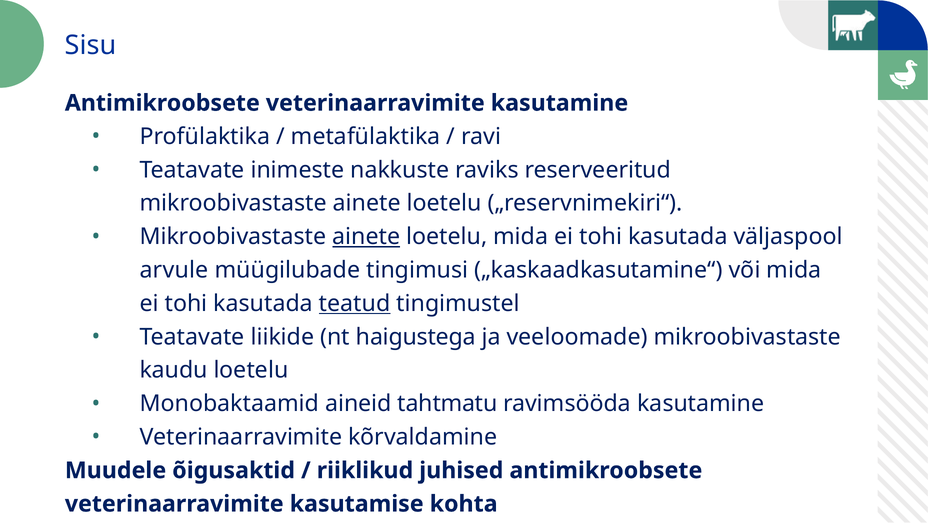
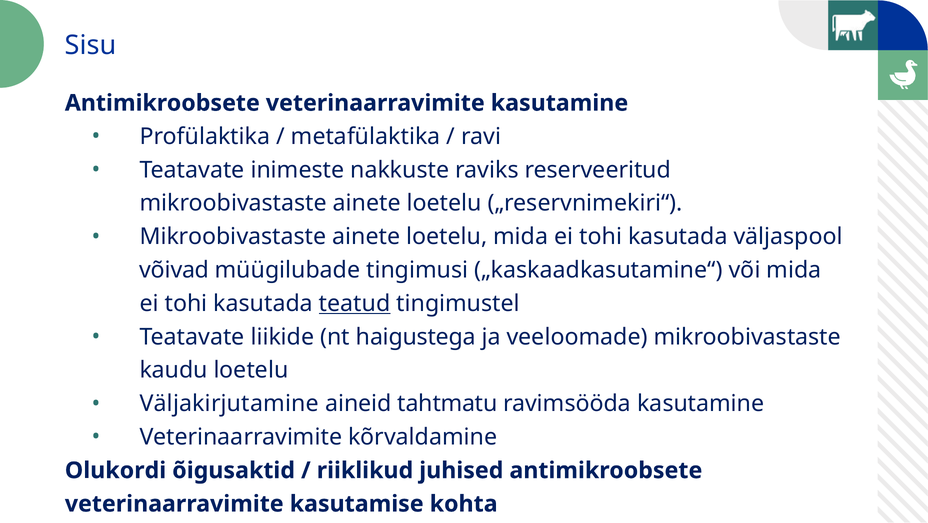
ainete at (366, 237) underline: present -> none
arvule: arvule -> võivad
Monobaktaamid: Monobaktaamid -> Väljakirjutamine
Muudele: Muudele -> Olukordi
